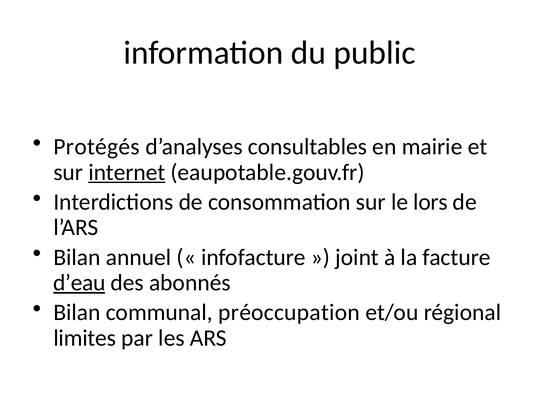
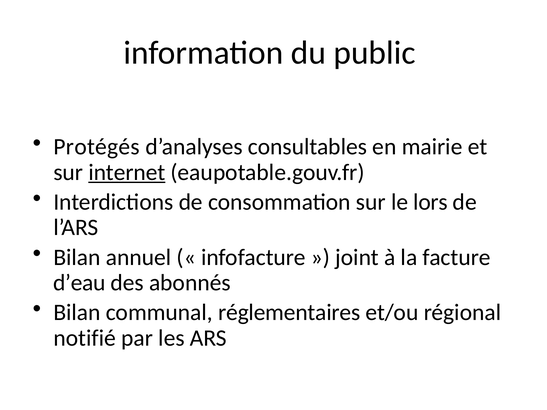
d’eau underline: present -> none
préoccupation: préoccupation -> réglementaires
limites: limites -> notifié
